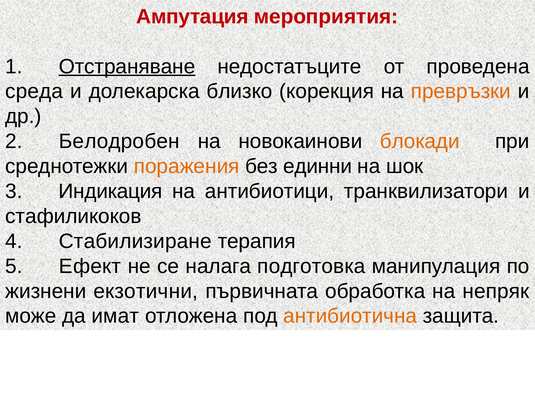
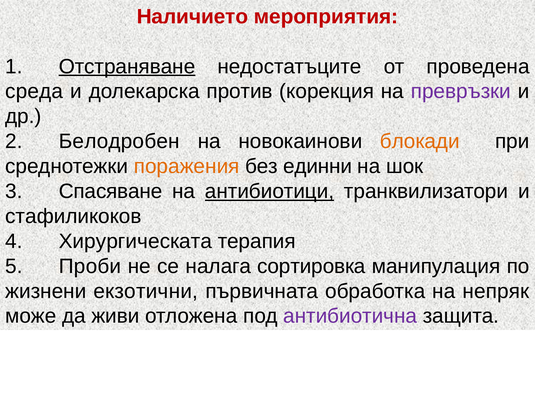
Ампутация: Ампутация -> Наличието
близко: близко -> против
превръзки colour: orange -> purple
Индикация: Индикация -> Спасяване
антибиотици underline: none -> present
Стабилизиране: Стабилизиране -> Хирургическата
Ефект: Ефект -> Проби
подготовка: подготовка -> сортировка
имат: имат -> живи
антибиотична colour: orange -> purple
